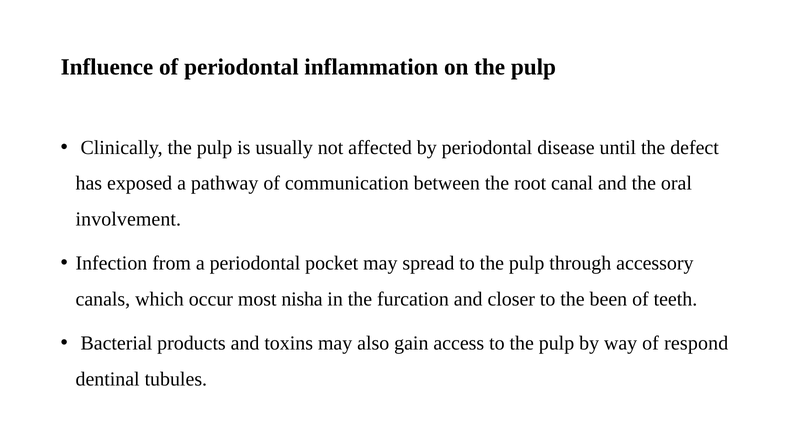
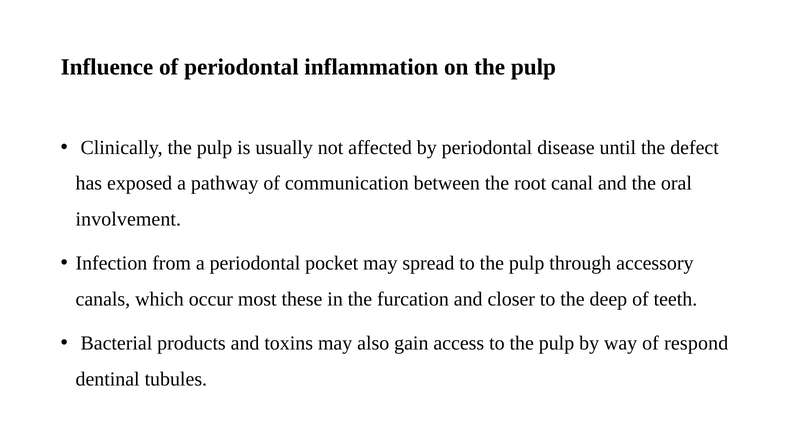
nisha: nisha -> these
been: been -> deep
